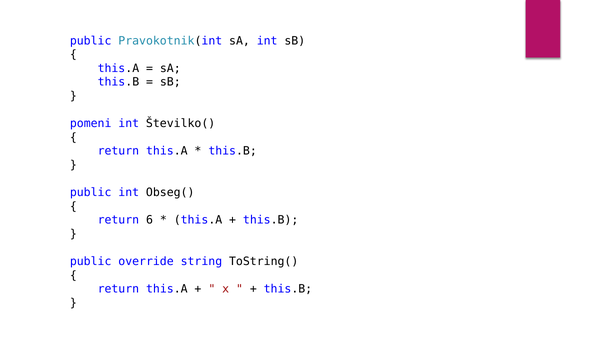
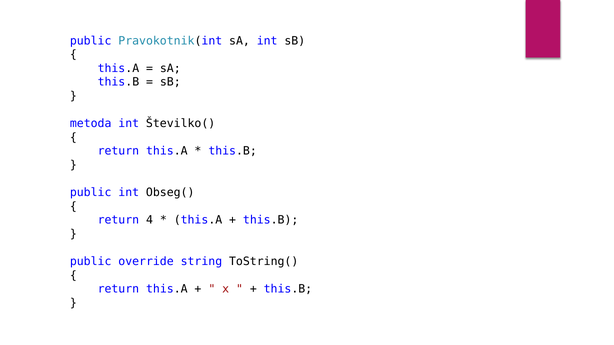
pomeni: pomeni -> metoda
6: 6 -> 4
